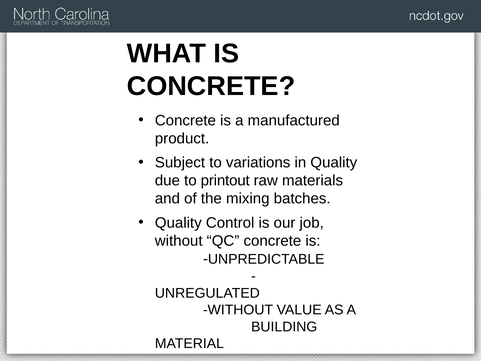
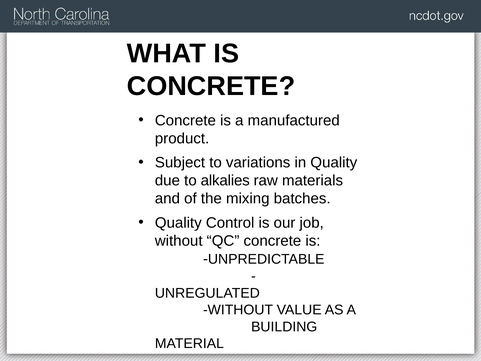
printout: printout -> alkalies
